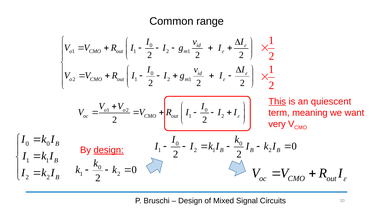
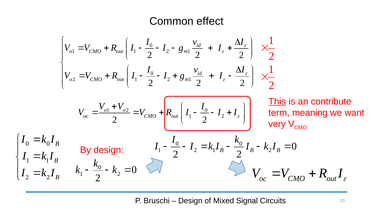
range: range -> effect
quiescent: quiescent -> contribute
design at (109, 150) underline: present -> none
